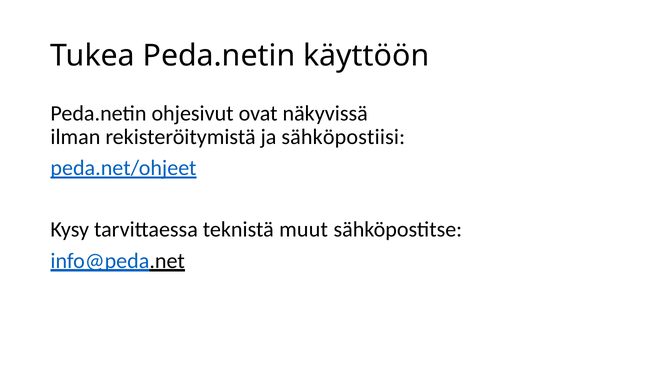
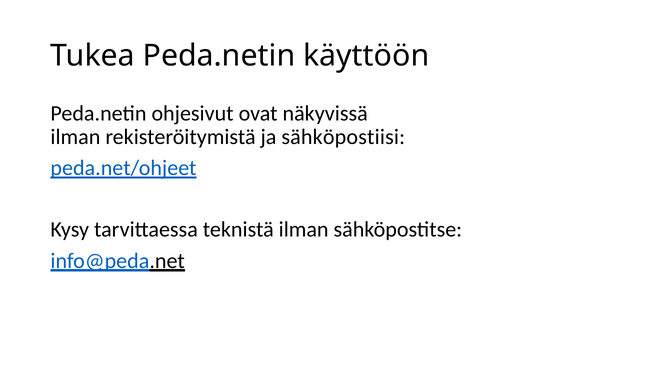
teknistä muut: muut -> ilman
